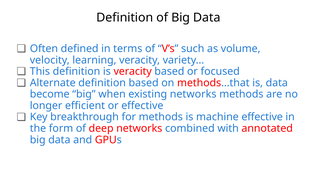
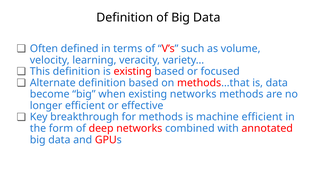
is veracity: veracity -> existing
machine effective: effective -> efficient
